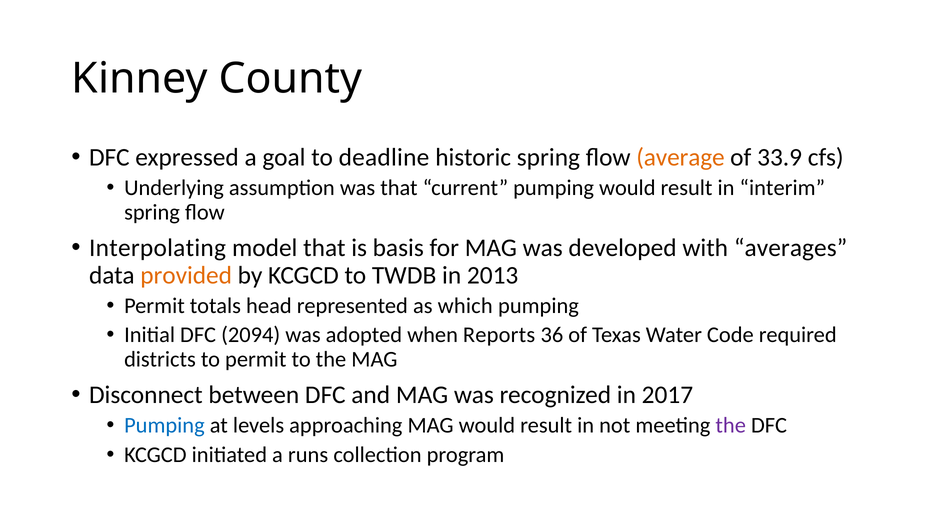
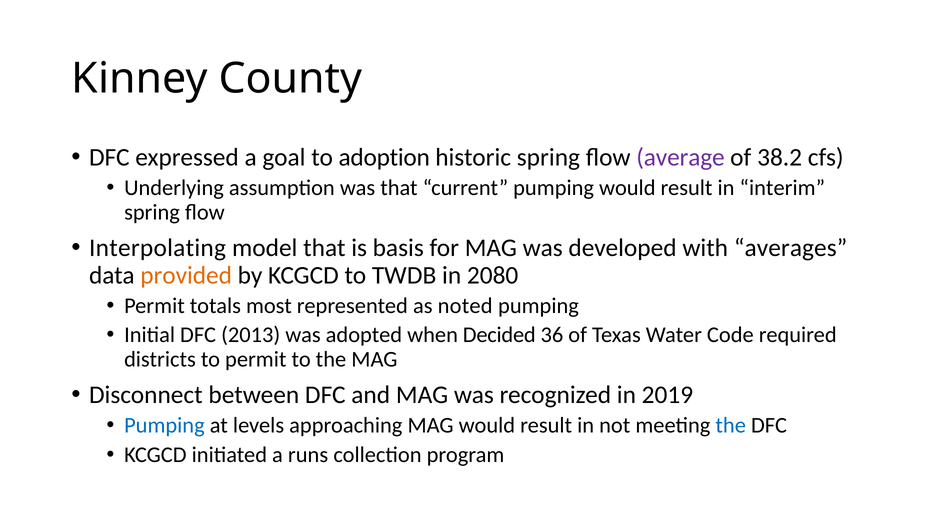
deadline: deadline -> adoption
average colour: orange -> purple
33.9: 33.9 -> 38.2
2013: 2013 -> 2080
head: head -> most
which: which -> noted
2094: 2094 -> 2013
Reports: Reports -> Decided
2017: 2017 -> 2019
the at (731, 426) colour: purple -> blue
